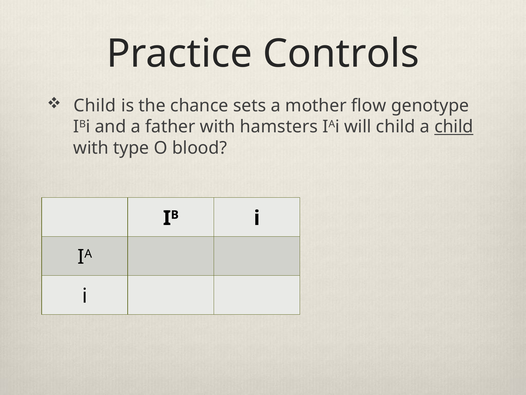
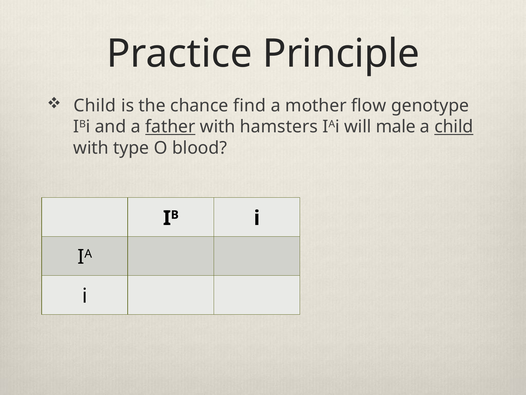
Controls: Controls -> Principle
sets: sets -> find
father underline: none -> present
will child: child -> male
